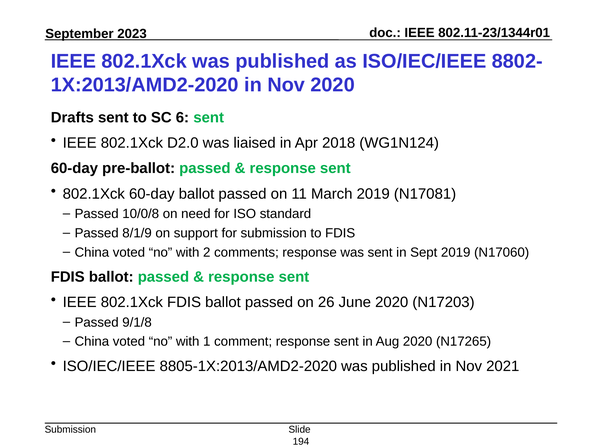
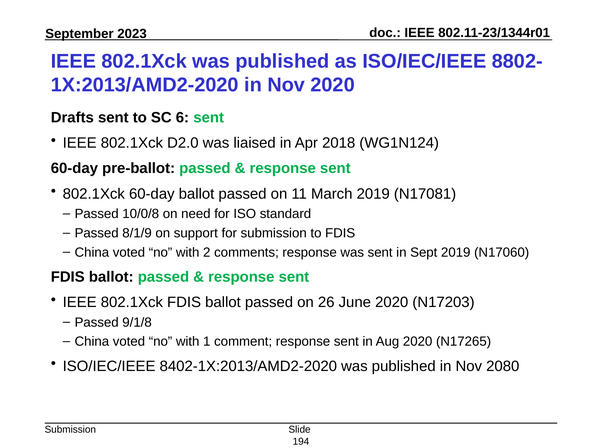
8805-1X:2013/AMD2-2020: 8805-1X:2013/AMD2-2020 -> 8402-1X:2013/AMD2-2020
2021: 2021 -> 2080
